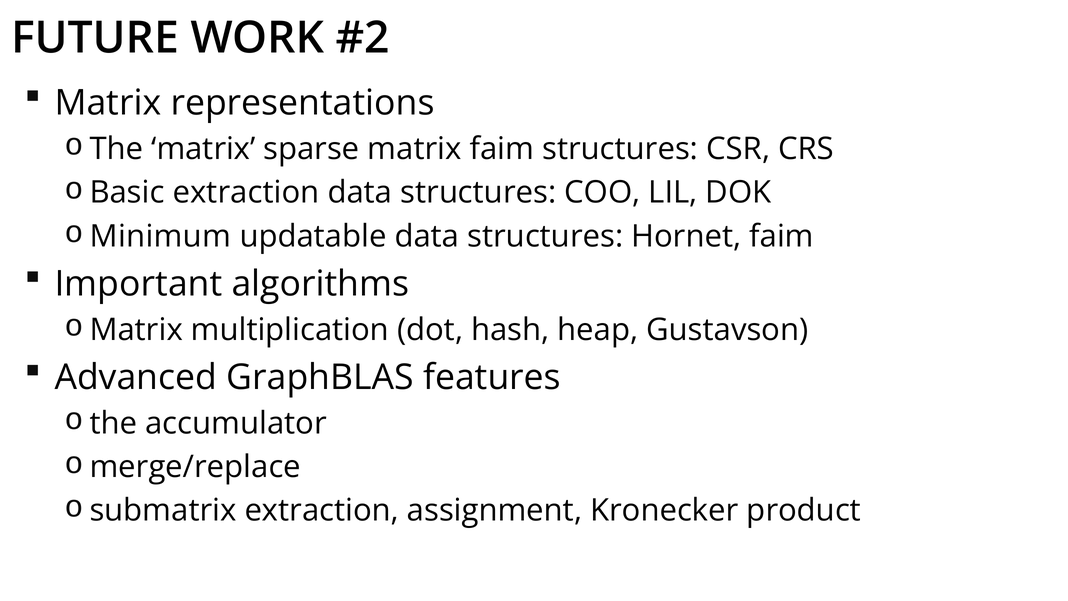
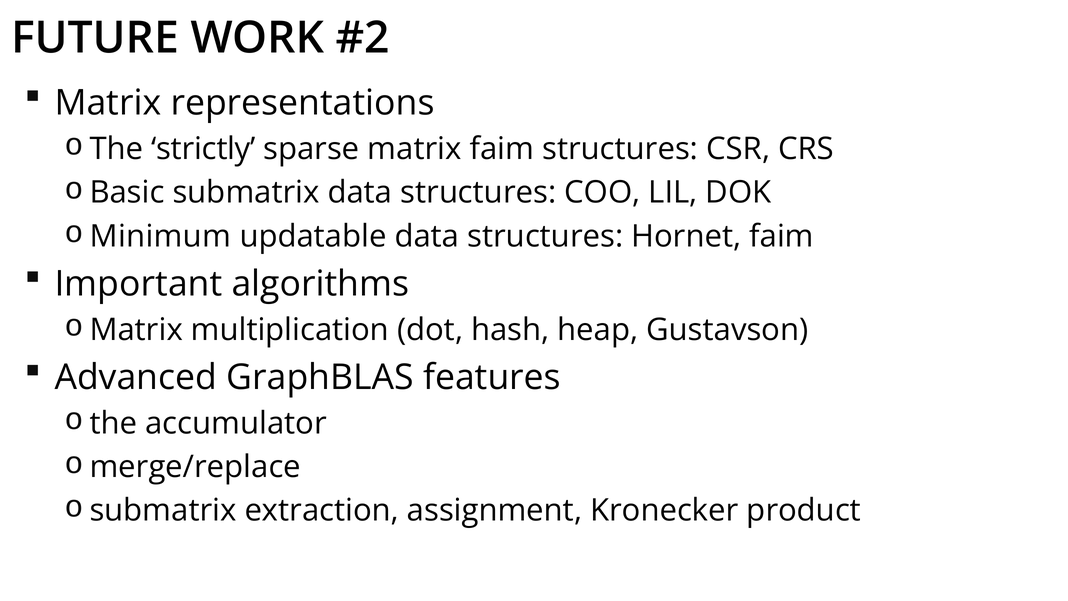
The matrix: matrix -> strictly
Basic extraction: extraction -> submatrix
